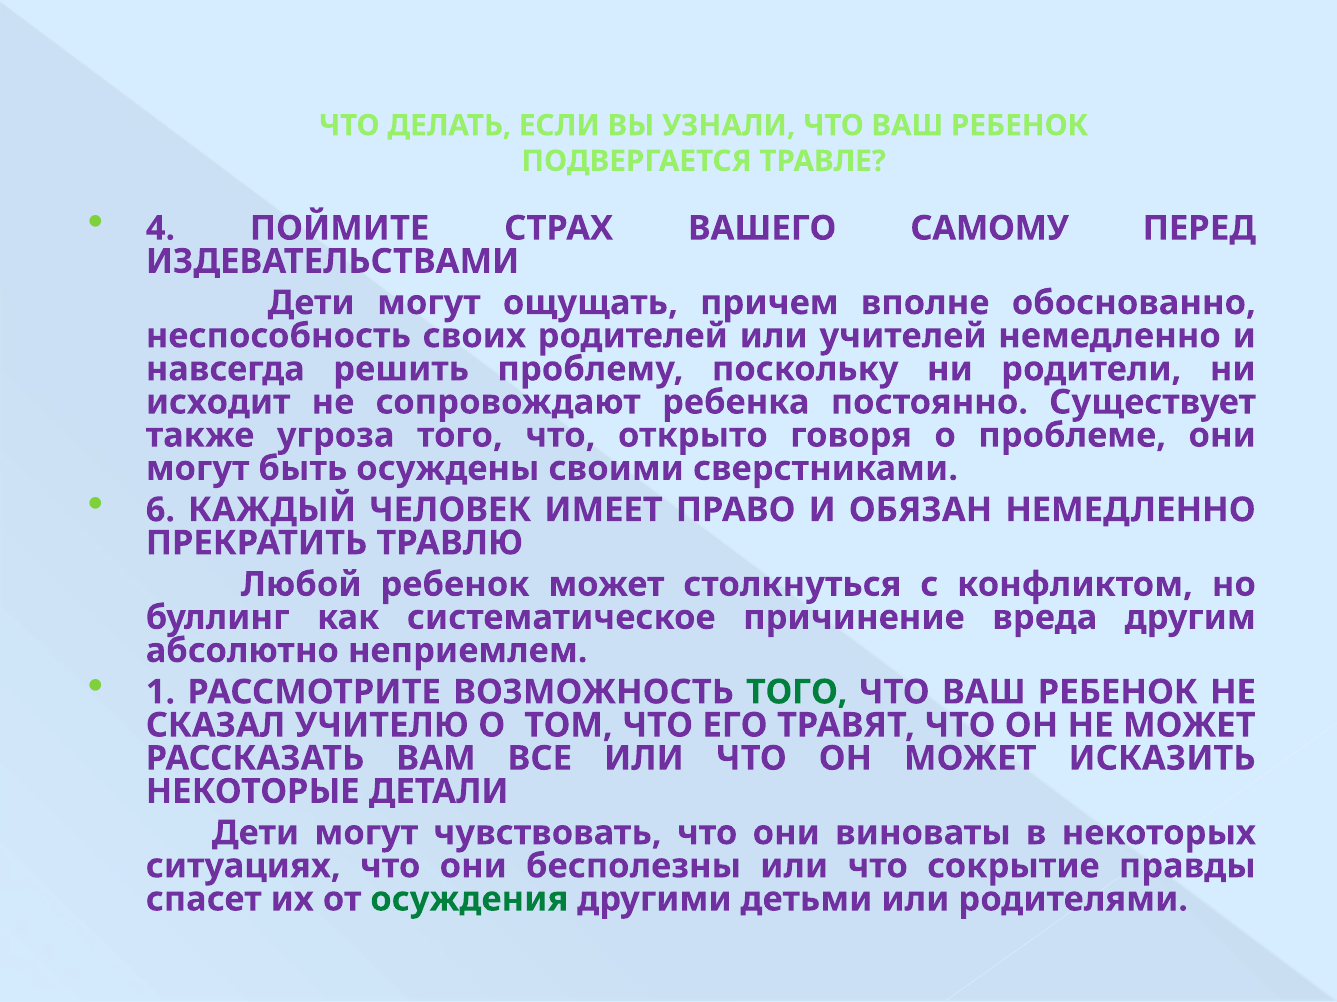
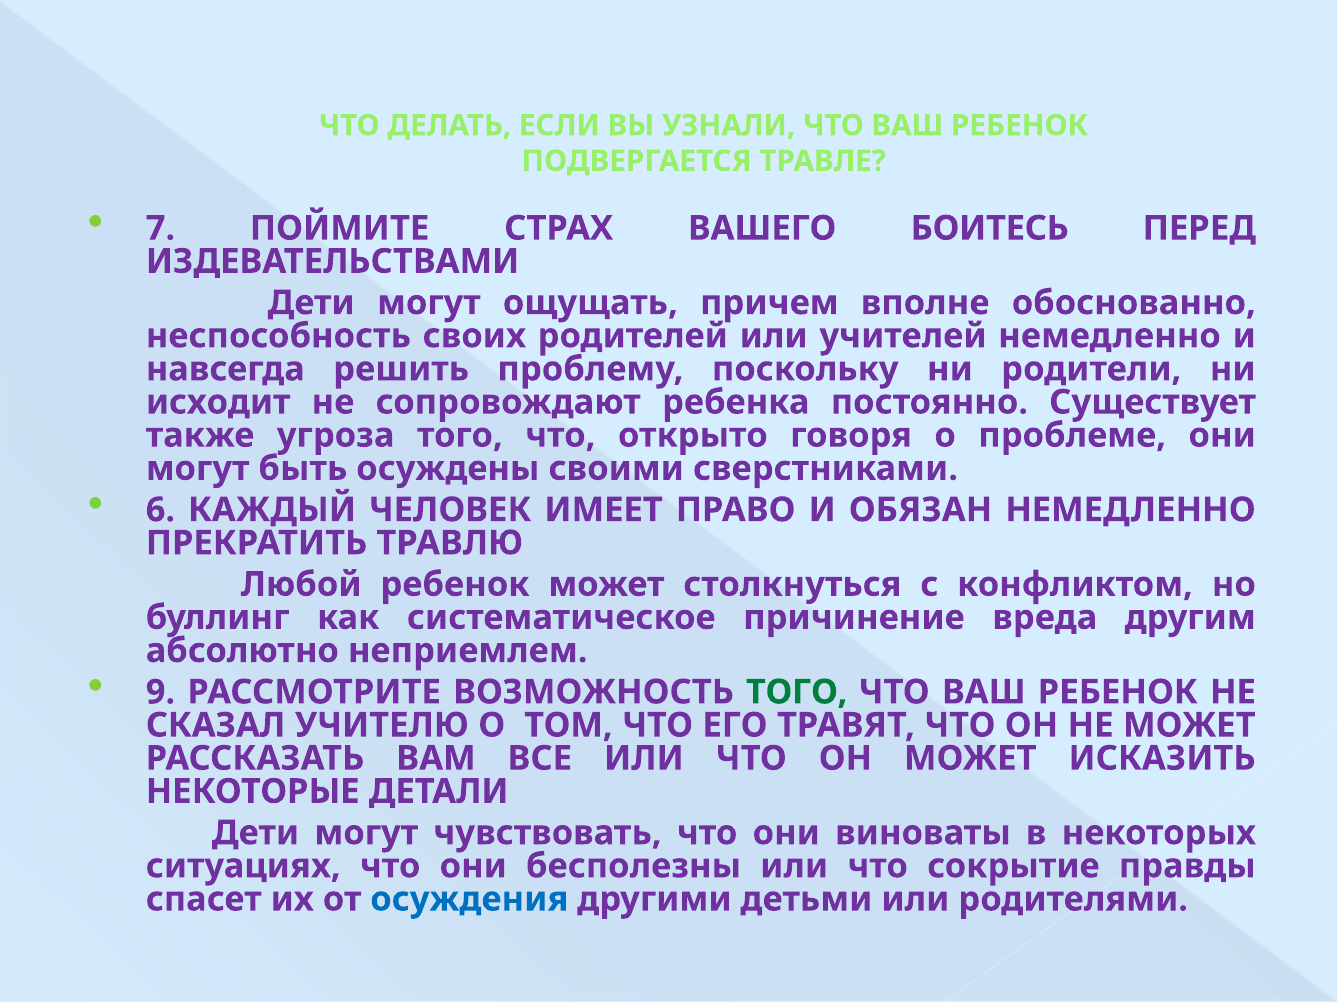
4: 4 -> 7
САМОМУ: САМОМУ -> БОИТЕСЬ
1: 1 -> 9
осуждения colour: green -> blue
